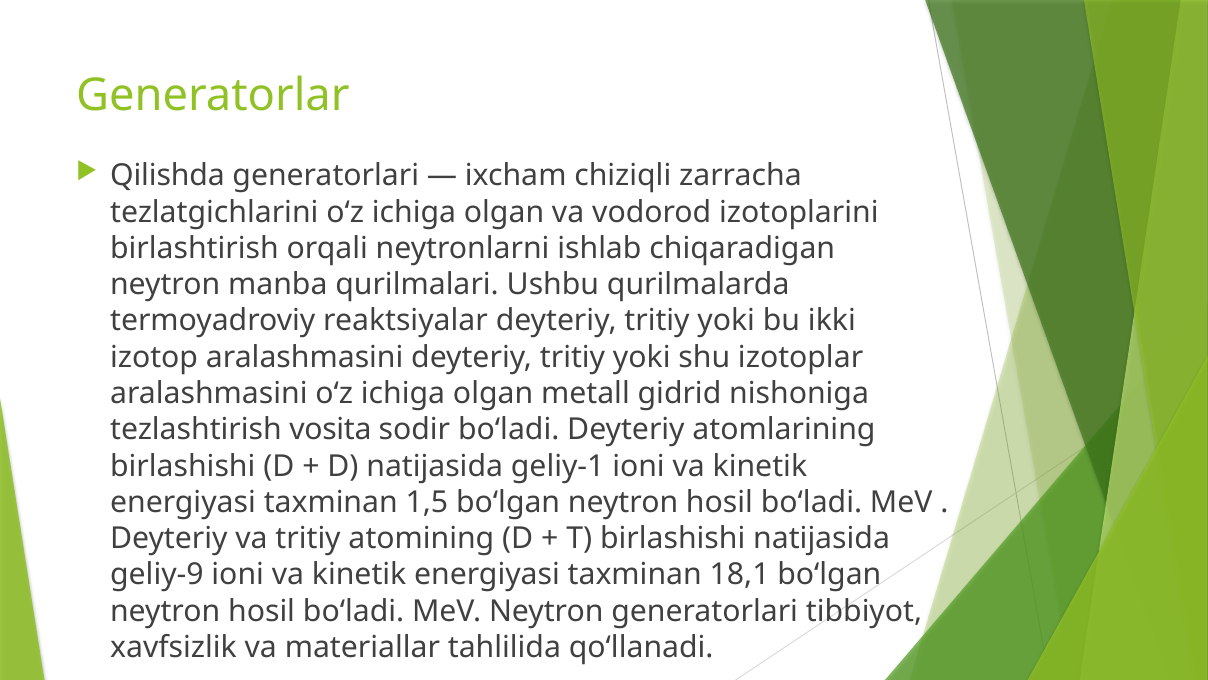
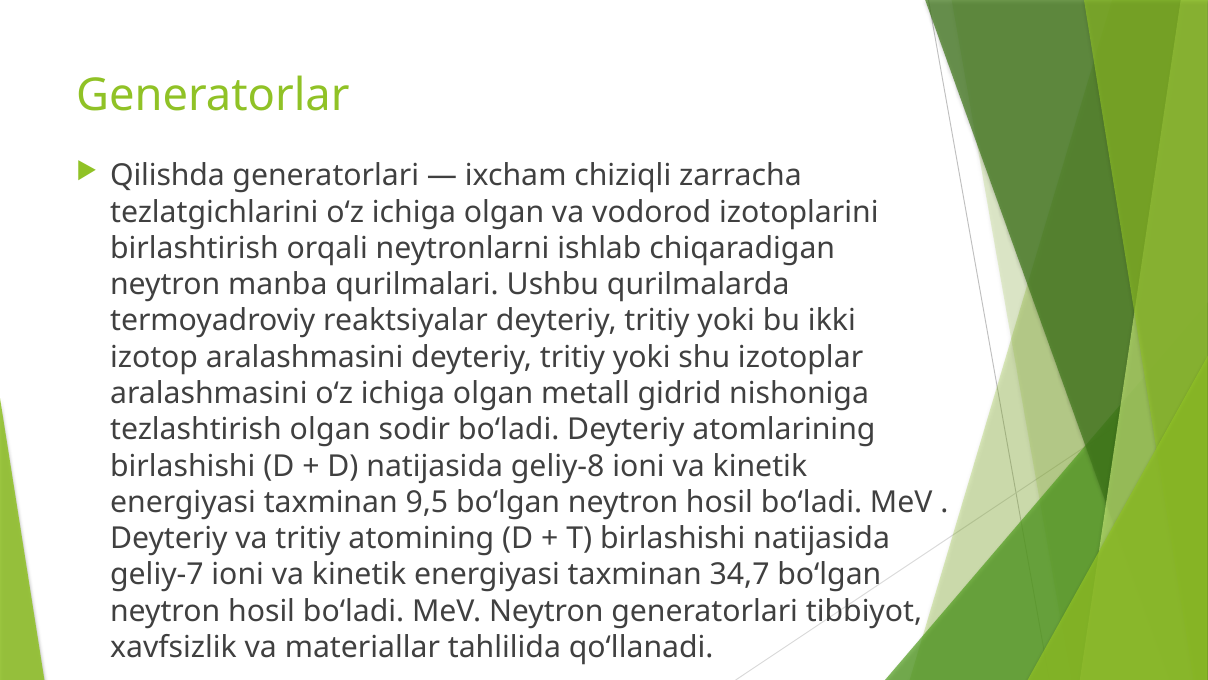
tezlashtirish vosita: vosita -> olgan
geliy-1: geliy-1 -> geliy-8
1,5: 1,5 -> 9,5
geliy-9: geliy-9 -> geliy-7
18,1: 18,1 -> 34,7
